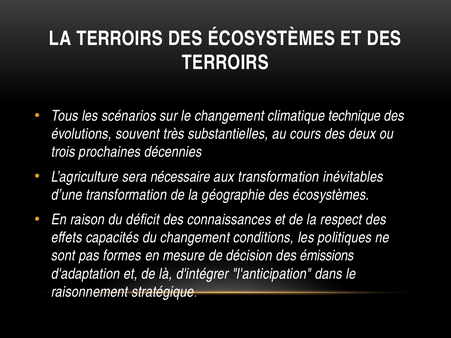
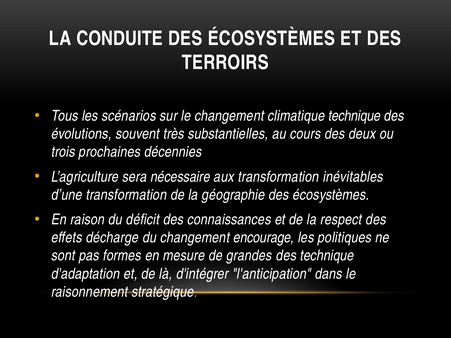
LA TERROIRS: TERROIRS -> CONDUITE
capacités: capacités -> décharge
conditions: conditions -> encourage
décision: décision -> grandes
des émissions: émissions -> technique
